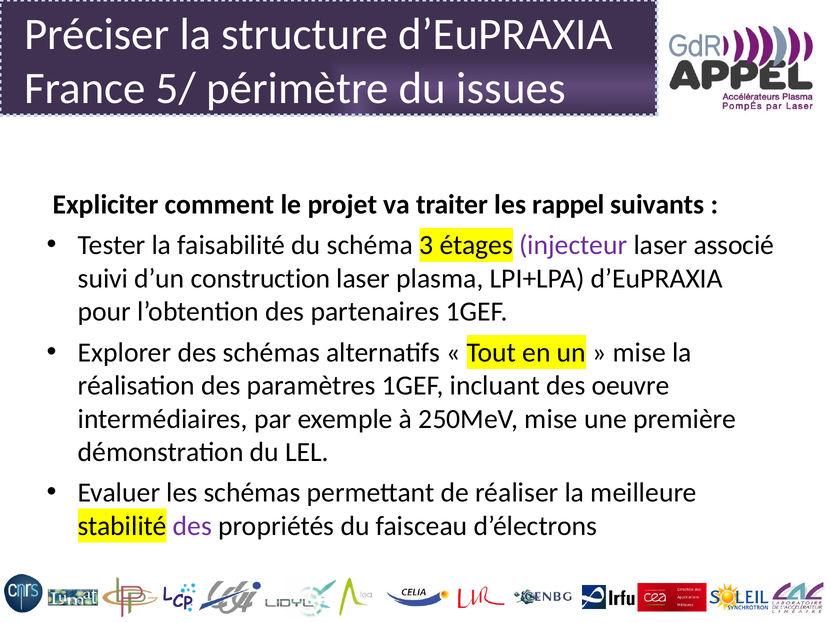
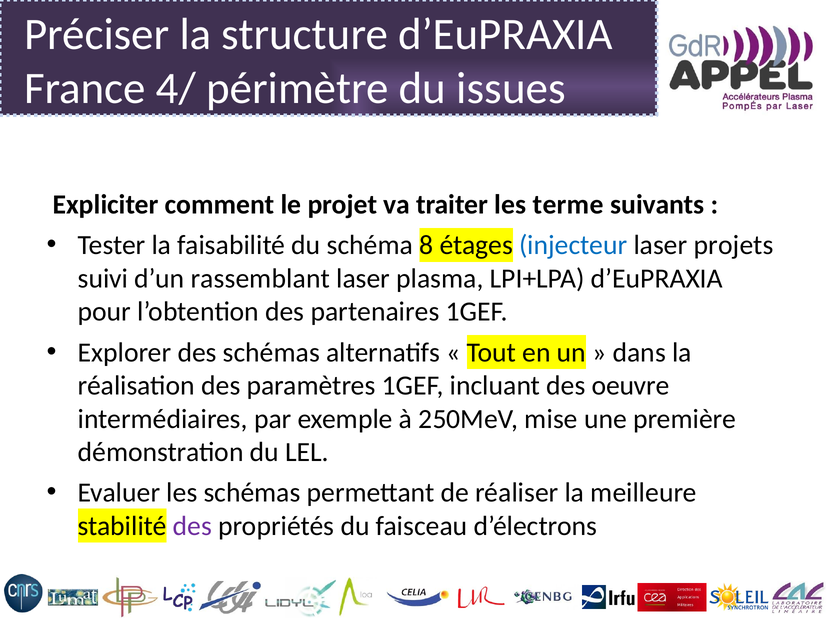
5/: 5/ -> 4/
rappel: rappel -> terme
3: 3 -> 8
injecteur colour: purple -> blue
associé: associé -> projets
construction: construction -> rassemblant
mise at (639, 352): mise -> dans
